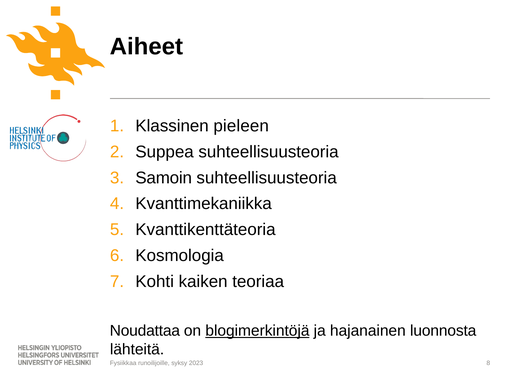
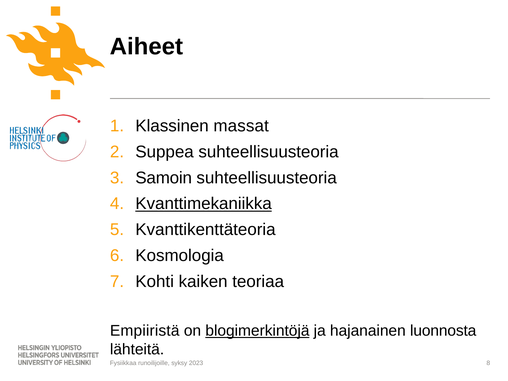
pieleen: pieleen -> massat
Kvanttimekaniikka underline: none -> present
Noudattaa: Noudattaa -> Empiiristä
